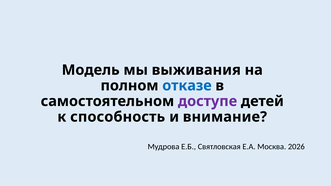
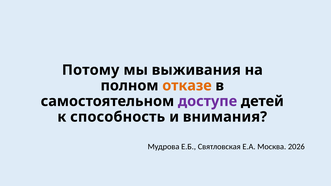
Модель: Модель -> Потому
отказе colour: blue -> orange
внимание: внимание -> внимания
